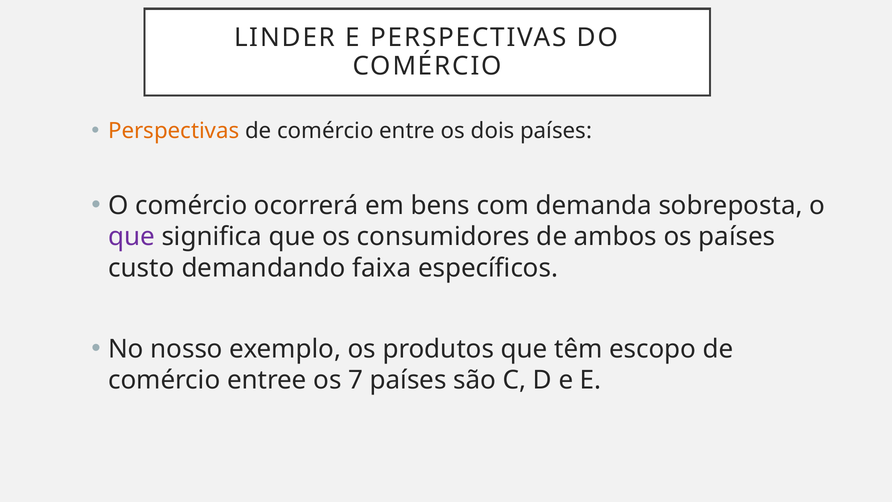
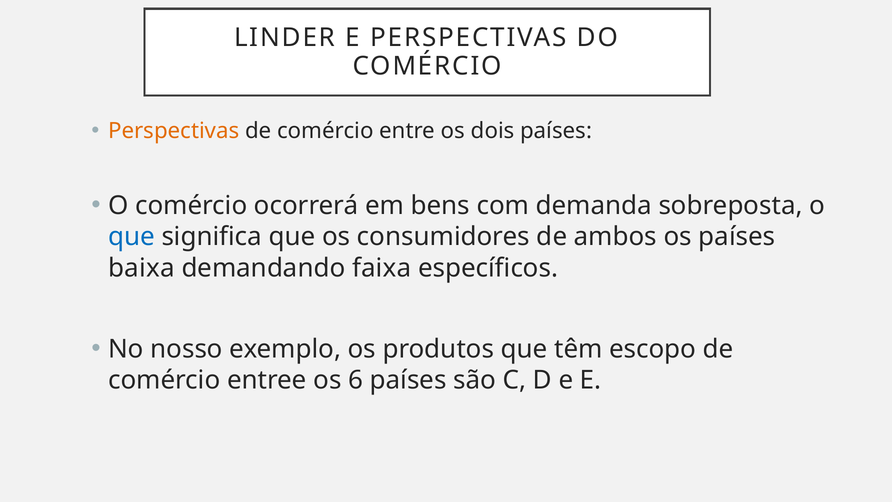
que at (131, 237) colour: purple -> blue
custo: custo -> baixa
7: 7 -> 6
